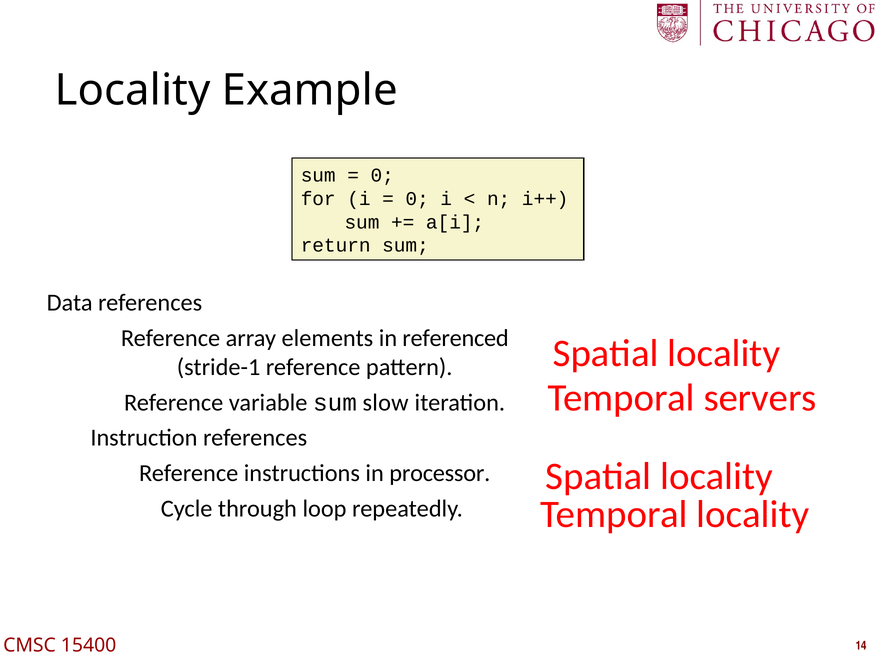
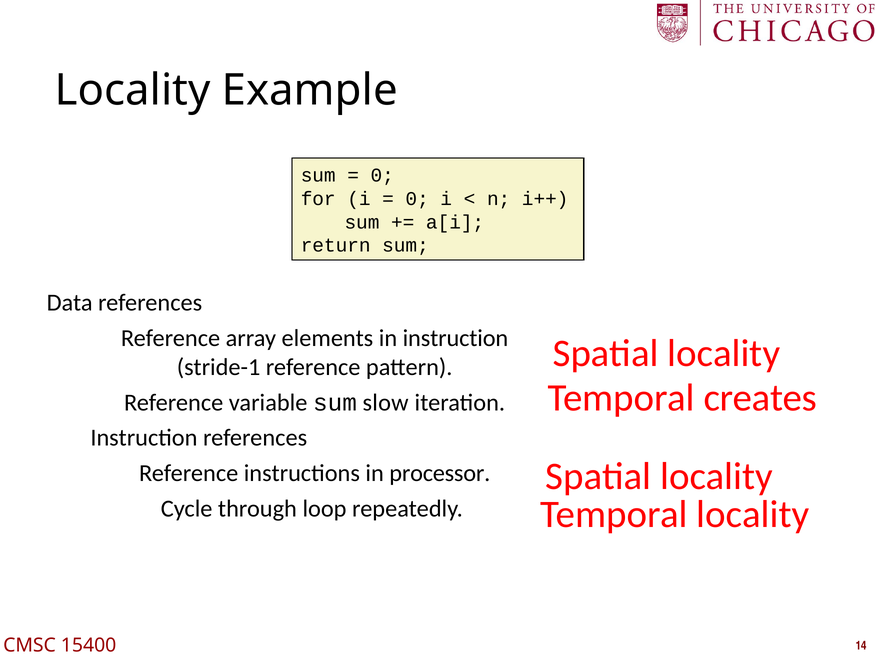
in referenced: referenced -> instruction
servers: servers -> creates
